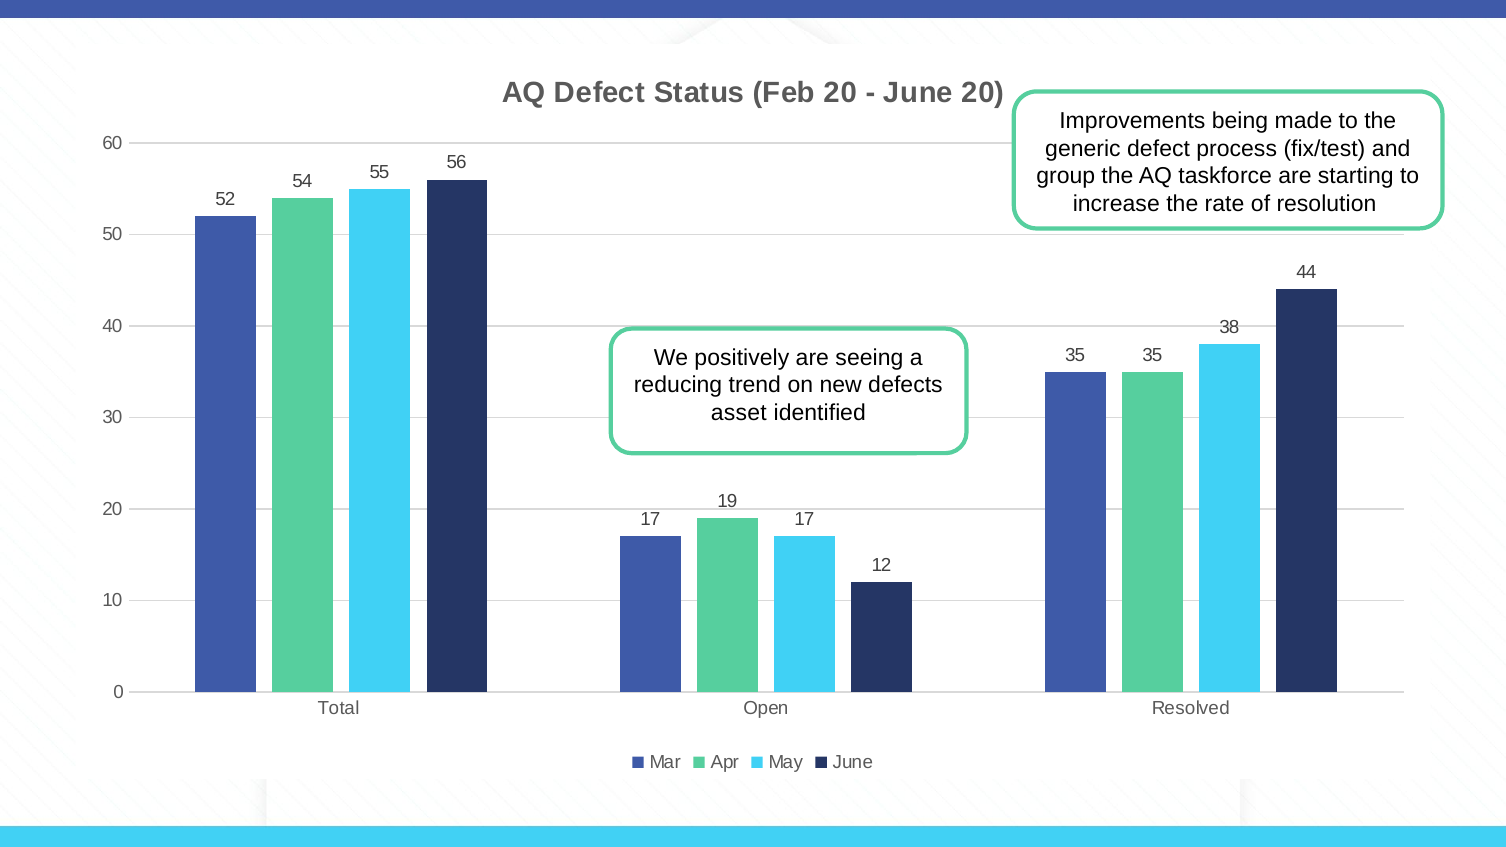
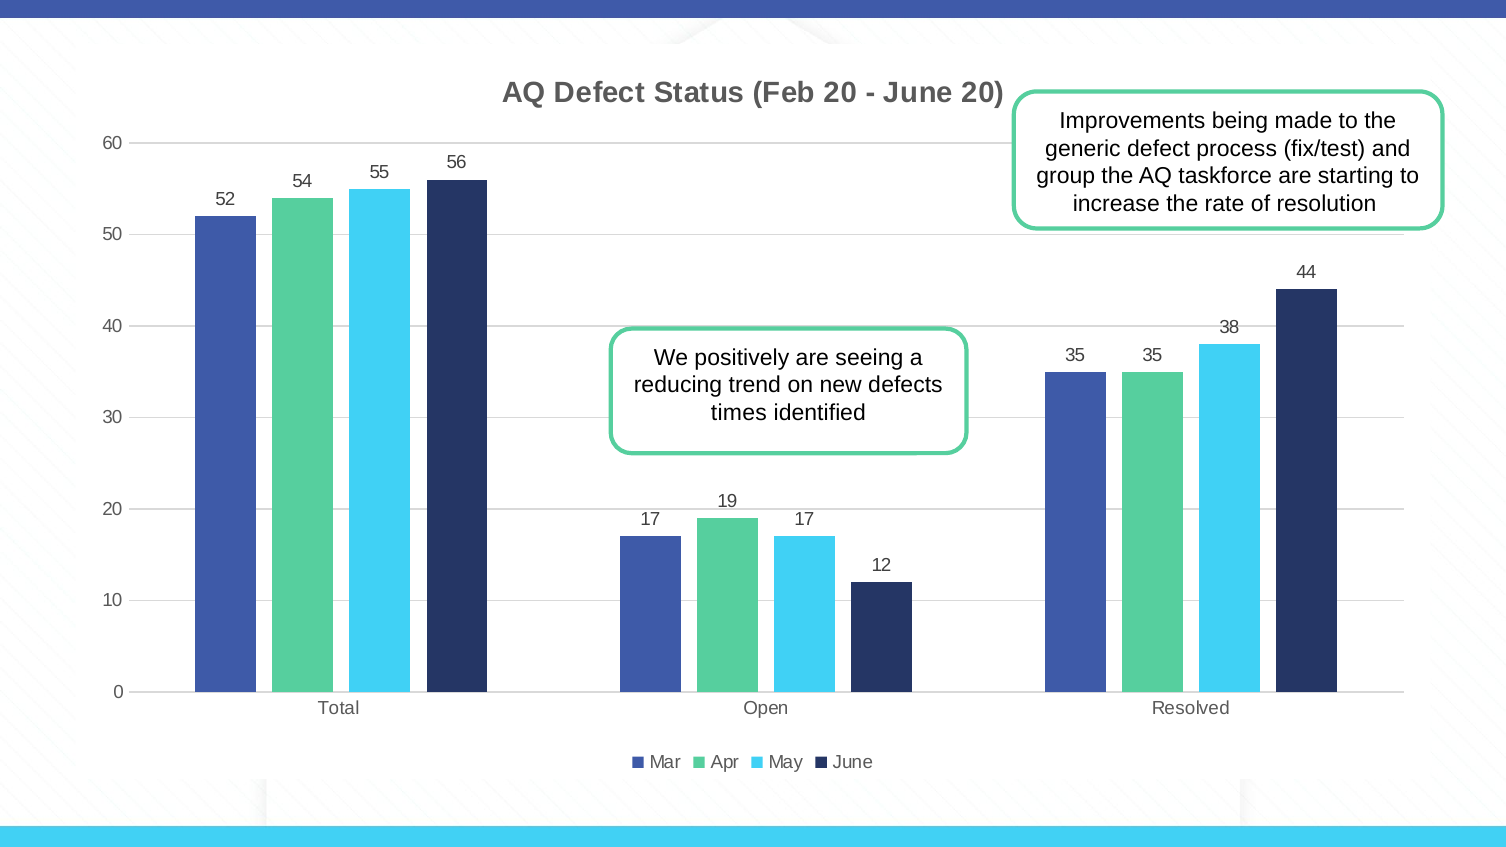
asset: asset -> times
